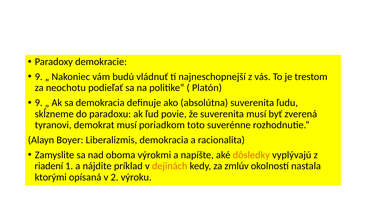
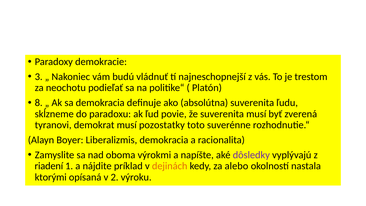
9 at (39, 77): 9 -> 3
9 at (39, 103): 9 -> 8
poriadkom: poriadkom -> pozostatky
dôsledky colour: orange -> purple
zmlúv: zmlúv -> alebo
